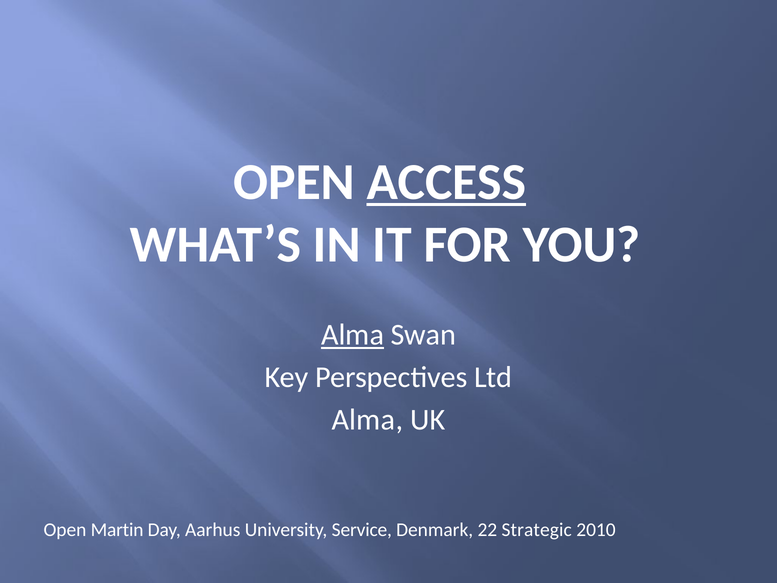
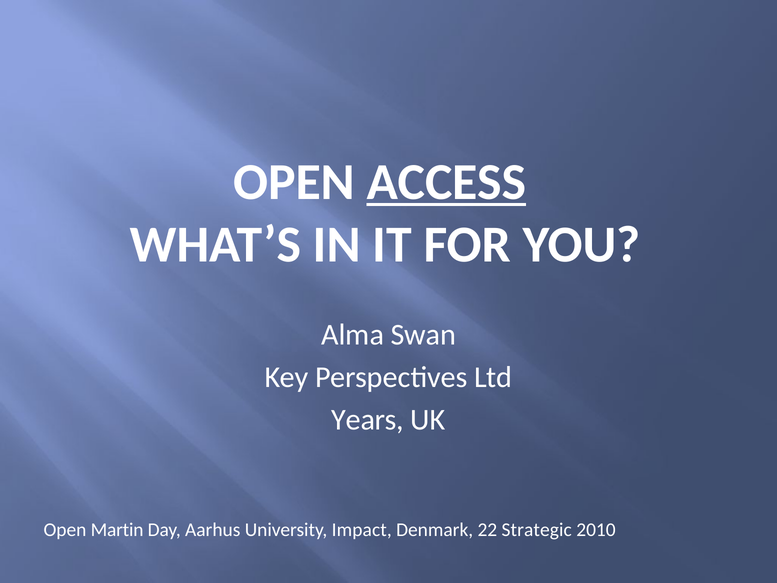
Alma at (353, 335) underline: present -> none
Alma at (367, 420): Alma -> Years
Service: Service -> Impact
